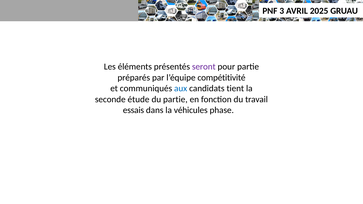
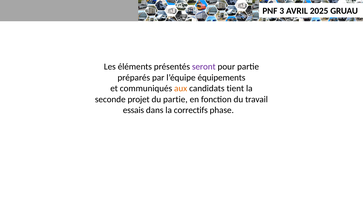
compétitivité: compétitivité -> équipements
aux colour: blue -> orange
étude: étude -> projet
véhicules: véhicules -> correctifs
